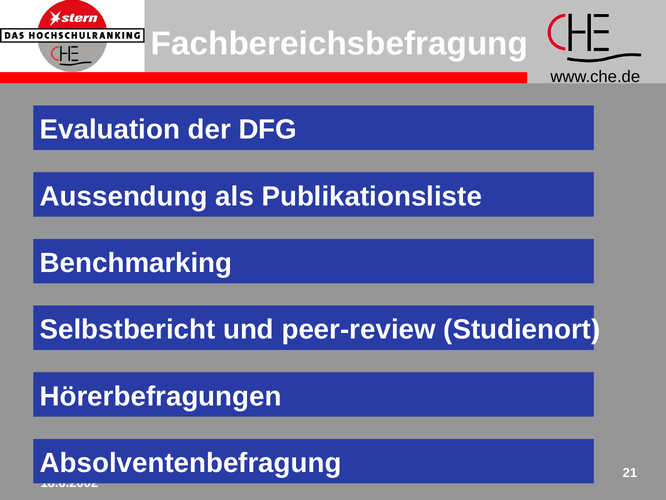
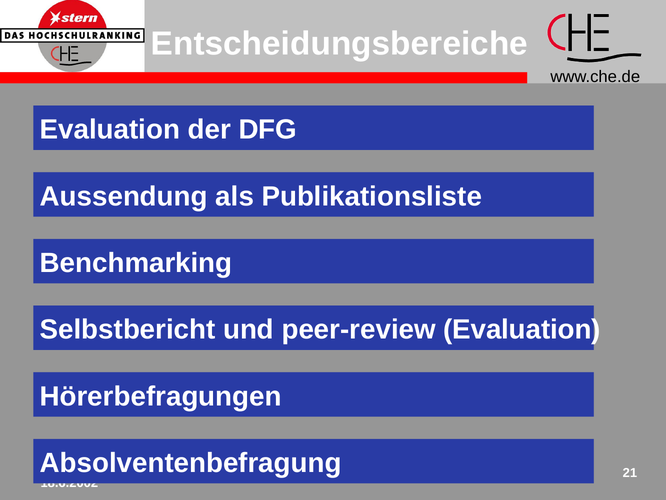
Fachbereichsbefragung: Fachbereichsbefragung -> Entscheidungsbereiche
peer-review Studienort: Studienort -> Evaluation
